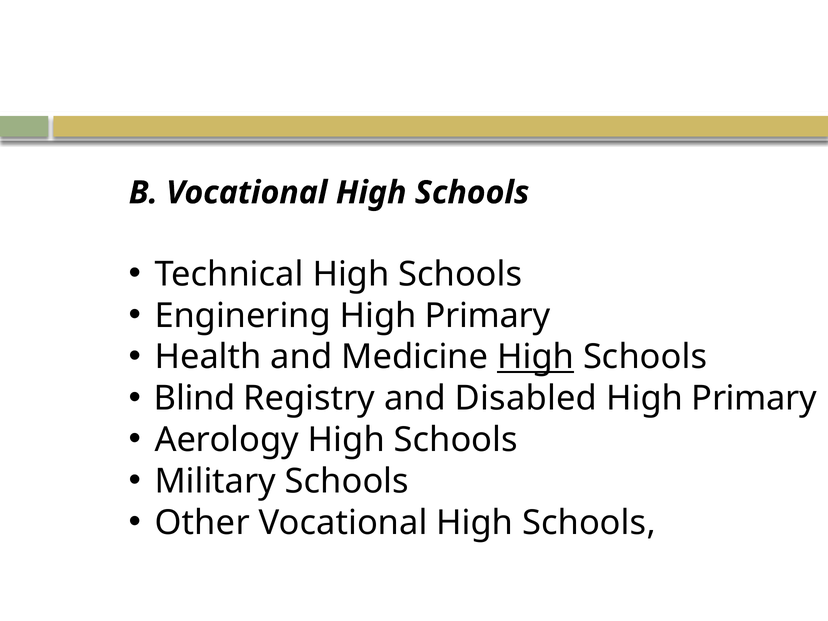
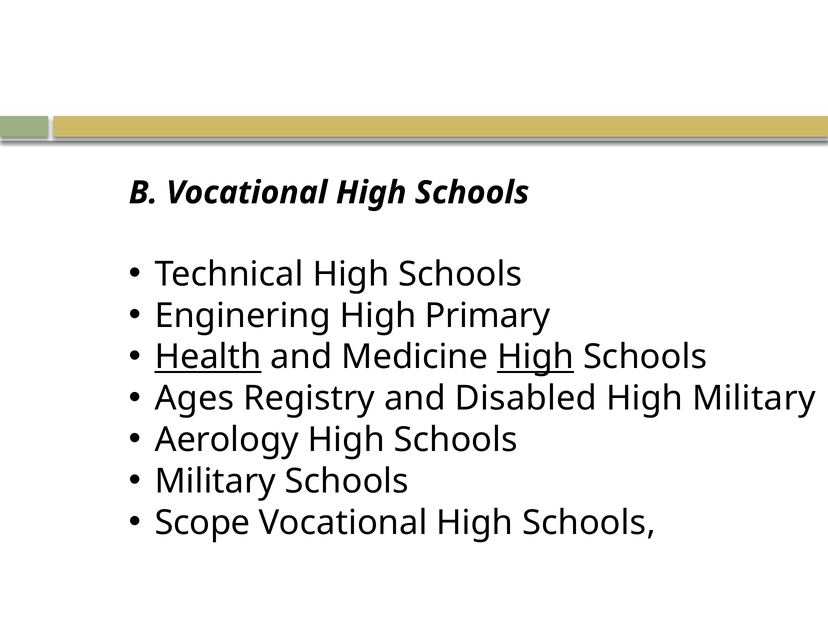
Health underline: none -> present
Blind: Blind -> Ages
Primary at (754, 398): Primary -> Military
Other: Other -> Scope
